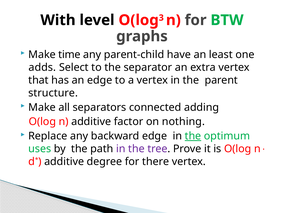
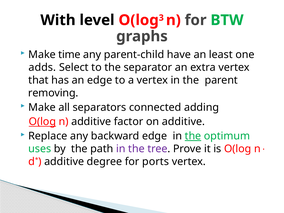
structure: structure -> removing
O(log at (42, 122) underline: none -> present
on nothing: nothing -> additive
there: there -> ports
